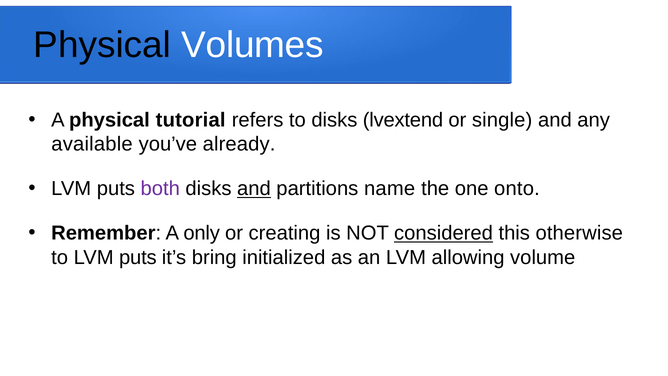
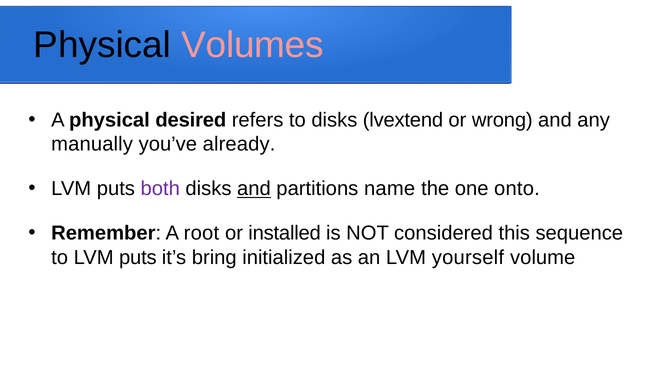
Volumes colour: white -> pink
tutorial: tutorial -> desired
single: single -> wrong
available: available -> manually
only: only -> root
creating: creating -> installed
considered underline: present -> none
otherwise: otherwise -> sequence
allowing: allowing -> yourself
